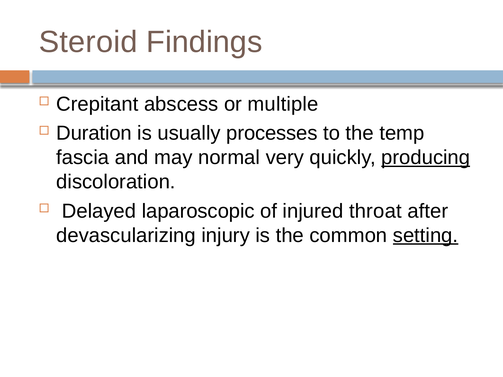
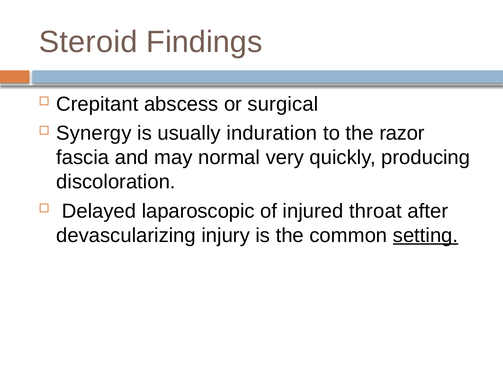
multiple: multiple -> surgical
Duration: Duration -> Synergy
processes: processes -> induration
temp: temp -> razor
producing underline: present -> none
